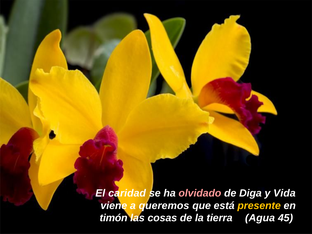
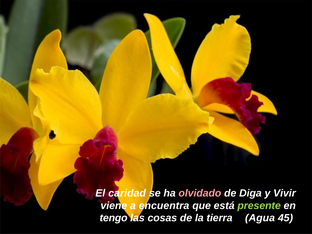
Vida: Vida -> Vivir
queremos: queremos -> encuentra
presente colour: yellow -> light green
timón: timón -> tengo
